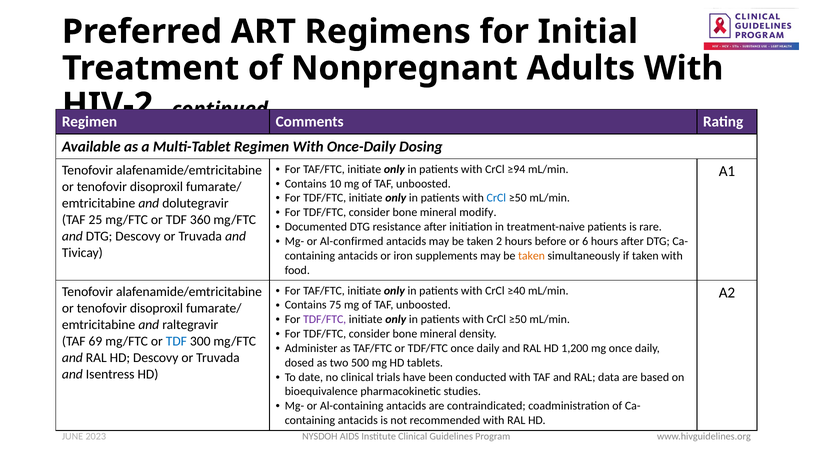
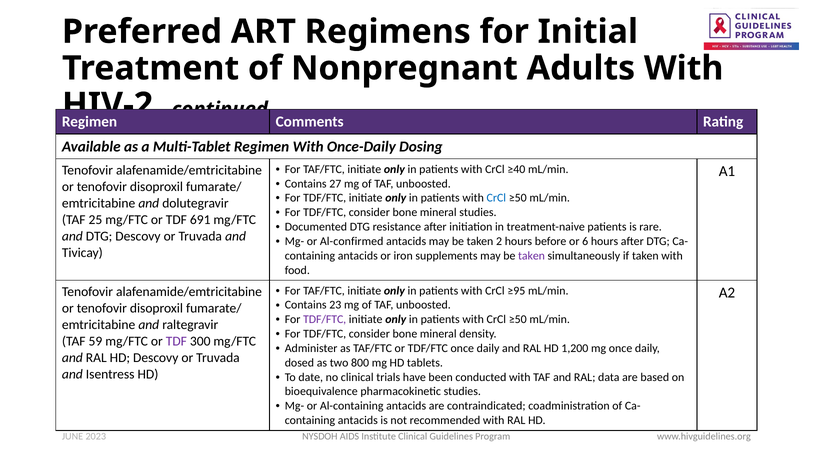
≥94: ≥94 -> ≥40
10: 10 -> 27
mineral modify: modify -> studies
360: 360 -> 691
taken at (532, 256) colour: orange -> purple
≥40: ≥40 -> ≥95
75: 75 -> 23
69: 69 -> 59
TDF at (176, 342) colour: blue -> purple
500: 500 -> 800
